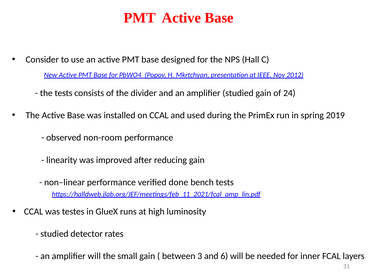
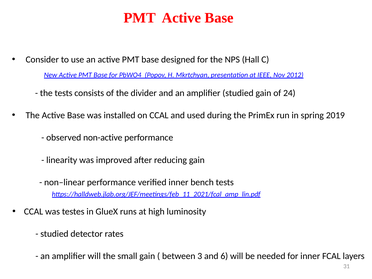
non-room: non-room -> non-active
verified done: done -> inner
